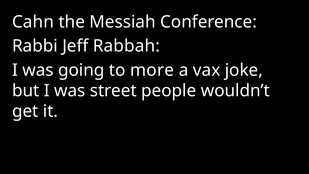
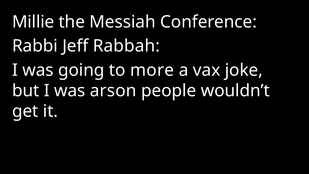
Cahn: Cahn -> Millie
street: street -> arson
